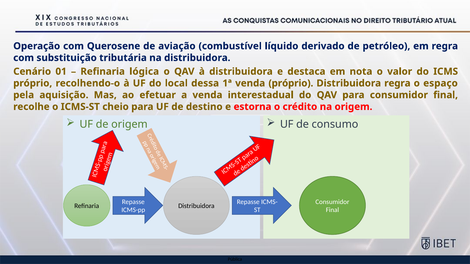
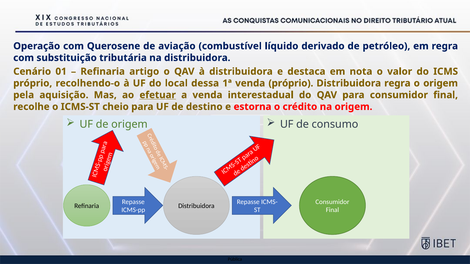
lógica: lógica -> artigo
o espaço: espaço -> origem
efetuar underline: none -> present
